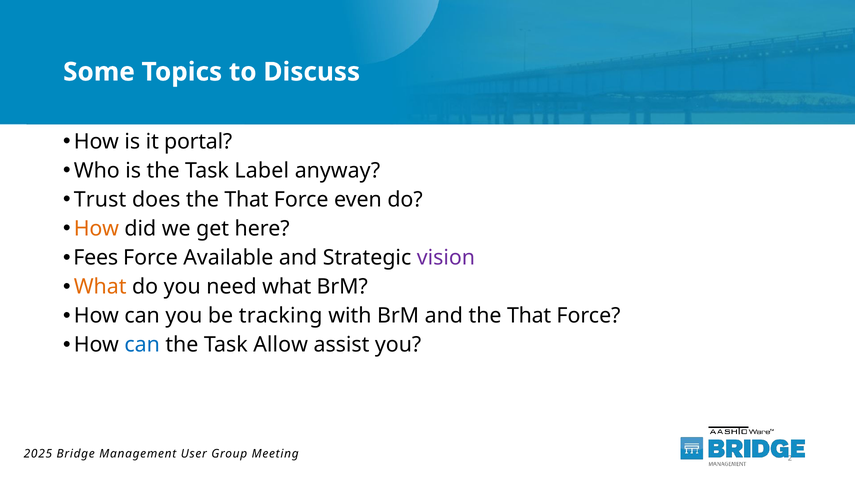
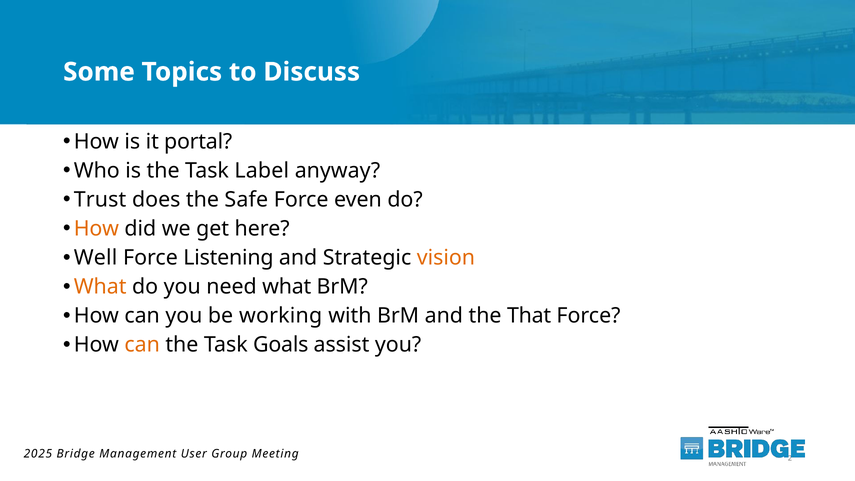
does the That: That -> Safe
Fees: Fees -> Well
Available: Available -> Listening
vision colour: purple -> orange
tracking: tracking -> working
can at (142, 345) colour: blue -> orange
Allow: Allow -> Goals
